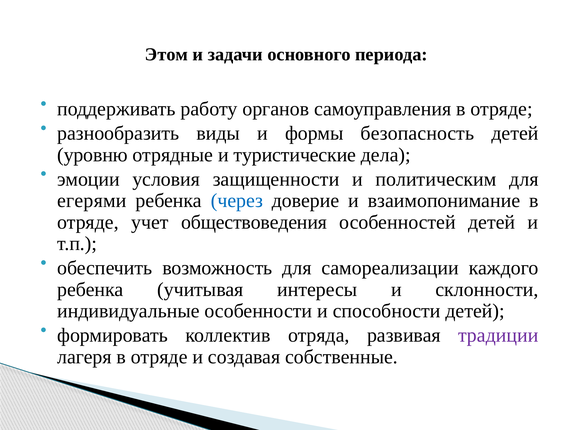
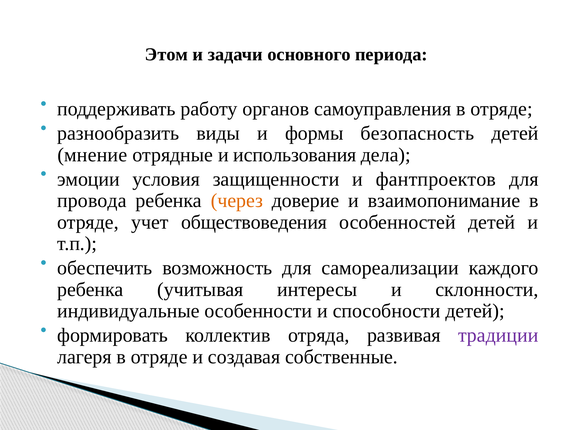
уровню: уровню -> мнение
туристические: туристические -> использования
политическим: политическим -> фантпроектов
егерями: егерями -> провода
через colour: blue -> orange
